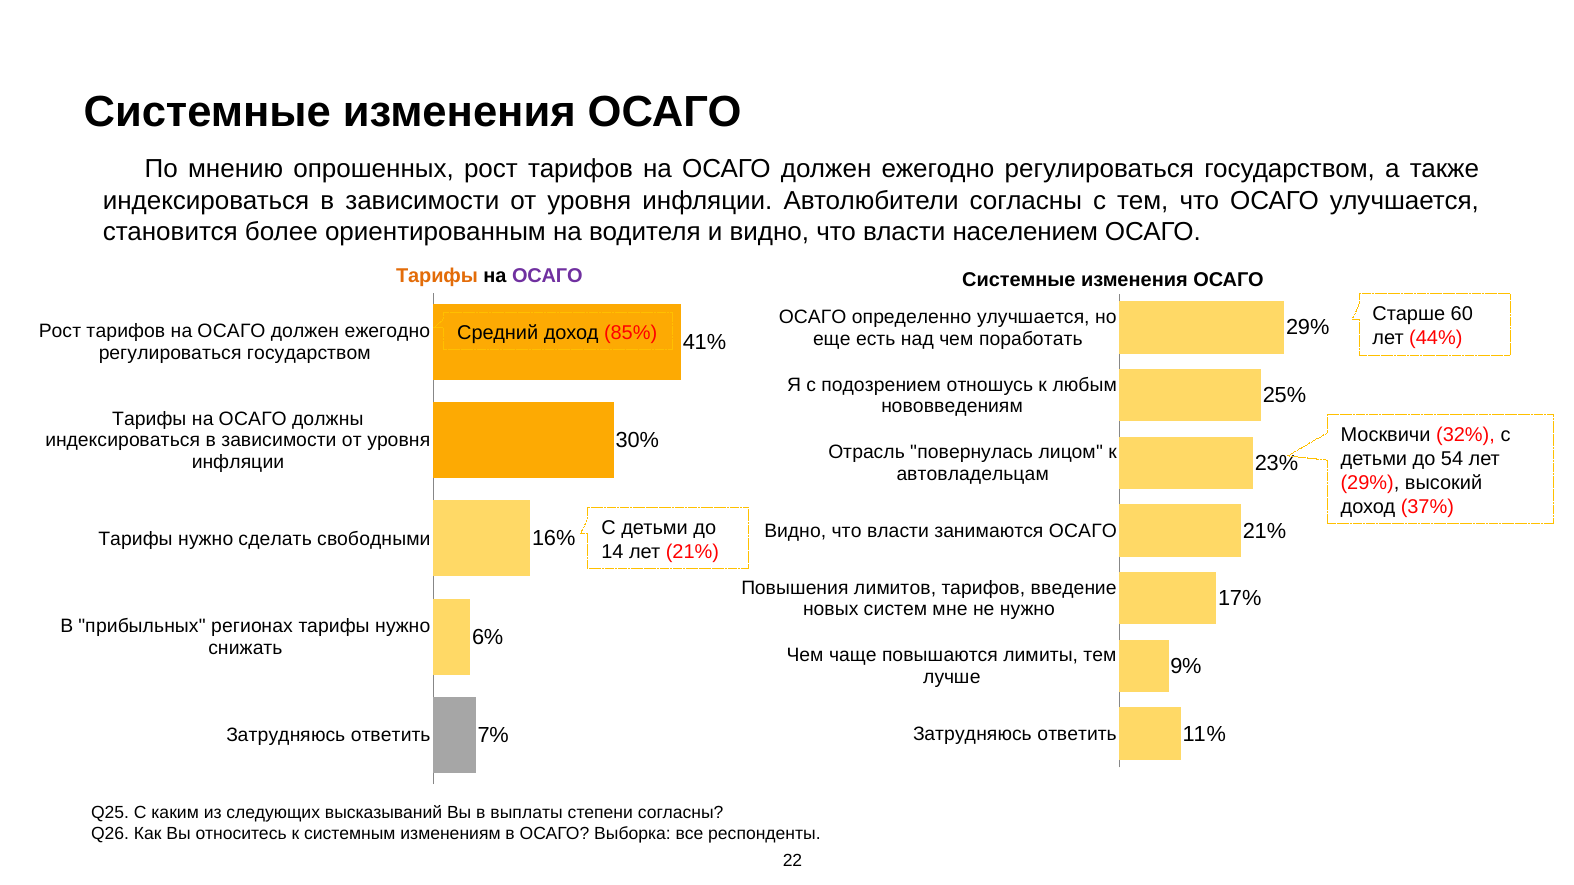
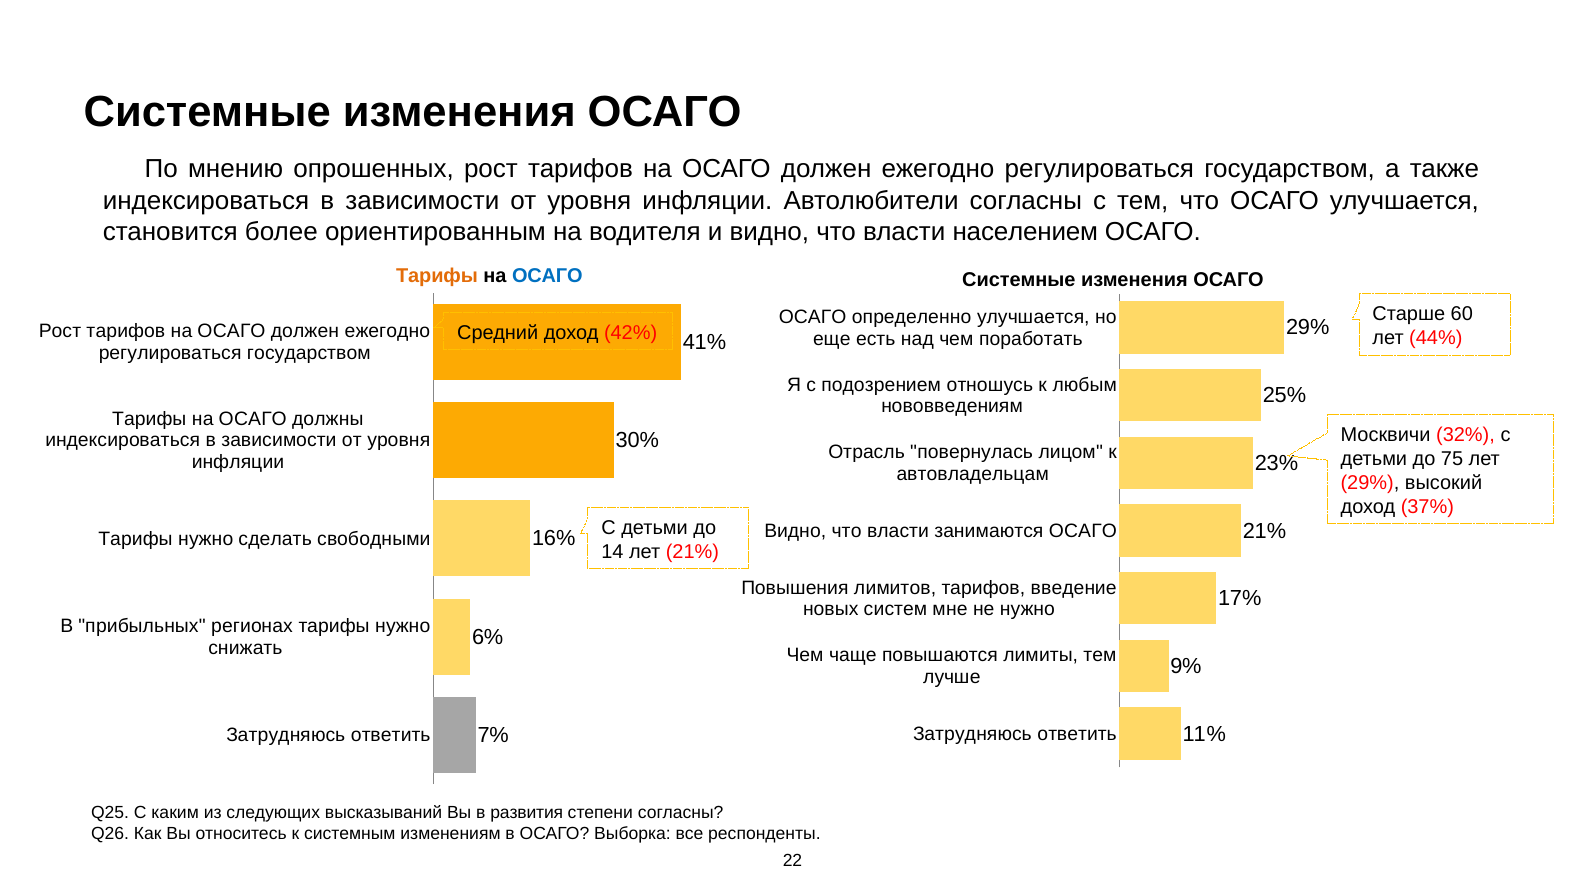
ОСАГО at (547, 276) colour: purple -> blue
85%: 85% -> 42%
54: 54 -> 75
выплаты: выплаты -> развития
